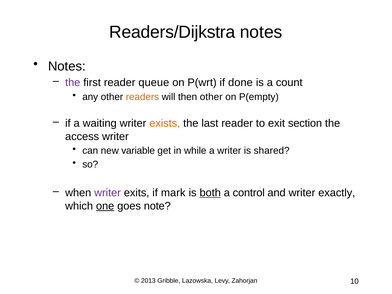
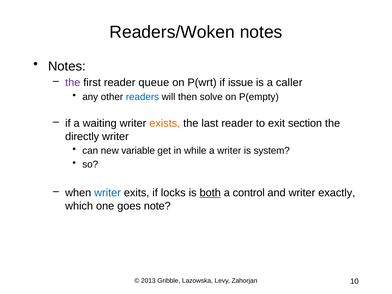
Readers/Dijkstra: Readers/Dijkstra -> Readers/Woken
done: done -> issue
count: count -> caller
readers colour: orange -> blue
then other: other -> solve
access: access -> directly
shared: shared -> system
writer at (108, 193) colour: purple -> blue
mark: mark -> locks
one underline: present -> none
